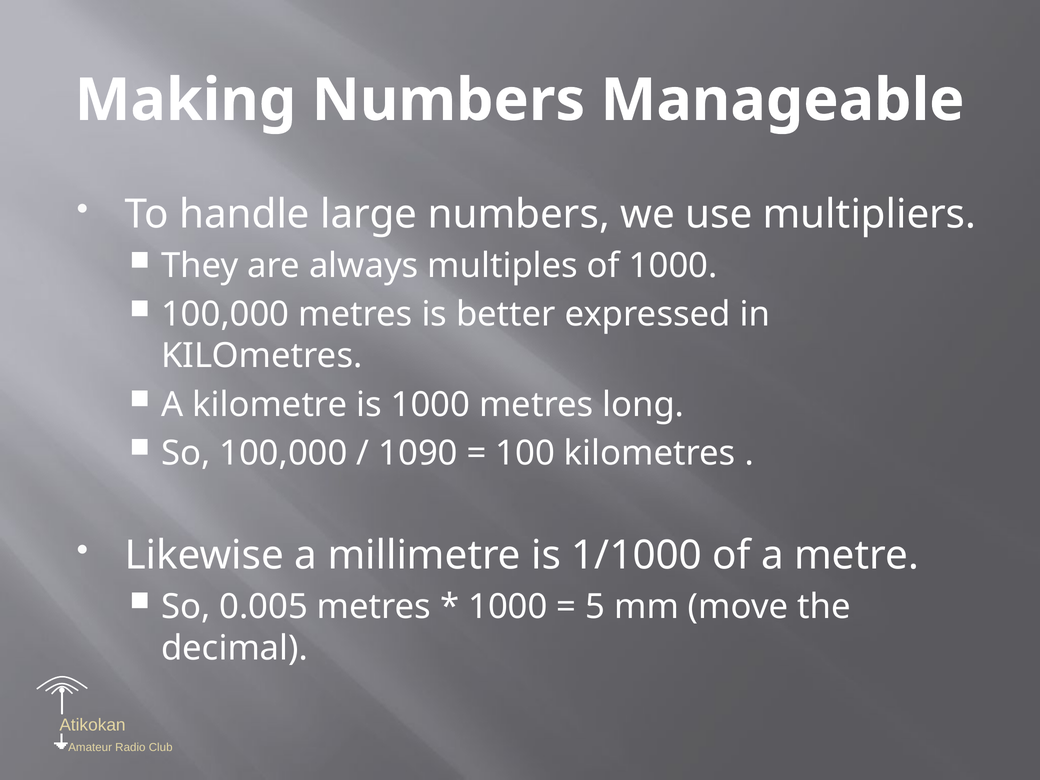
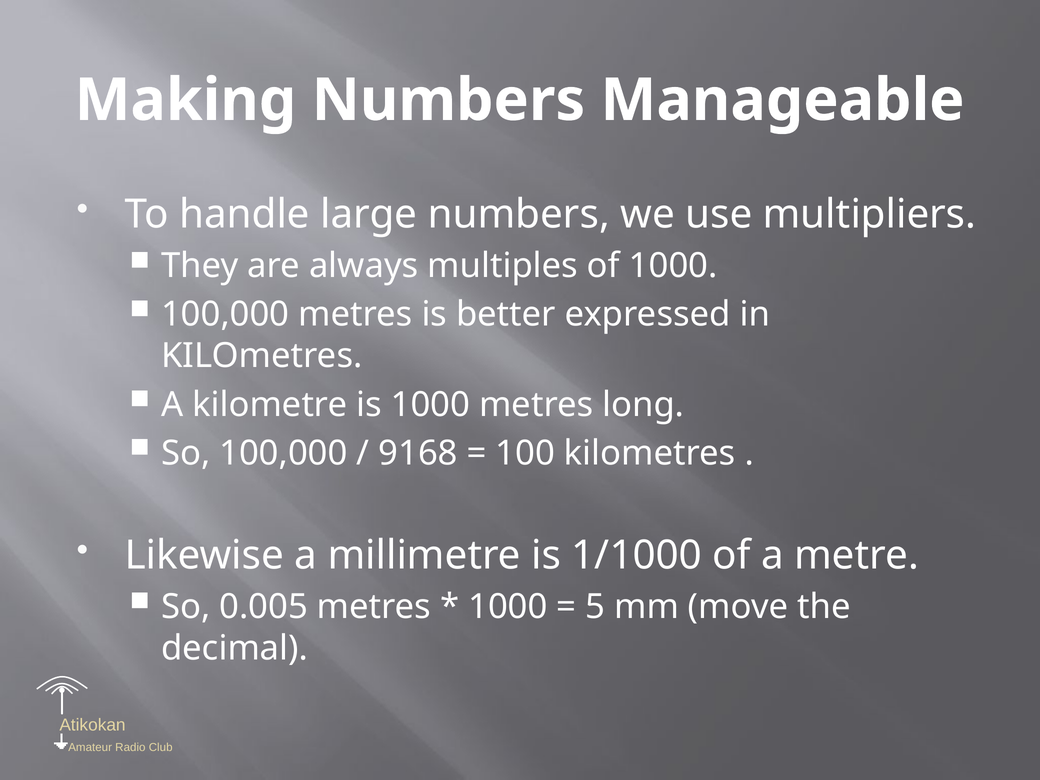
1090: 1090 -> 9168
